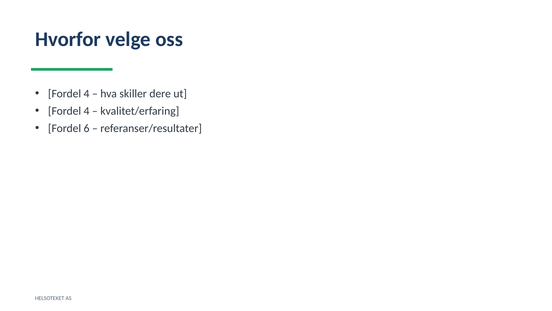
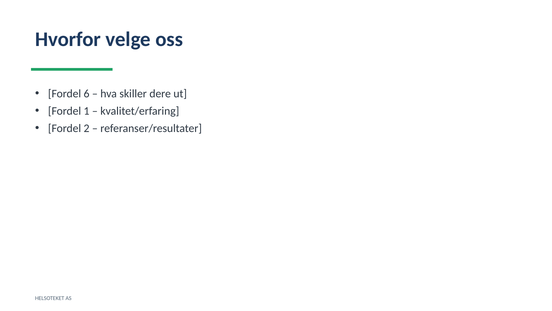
4 at (87, 93): 4 -> 6
4 at (87, 111): 4 -> 1
6: 6 -> 2
